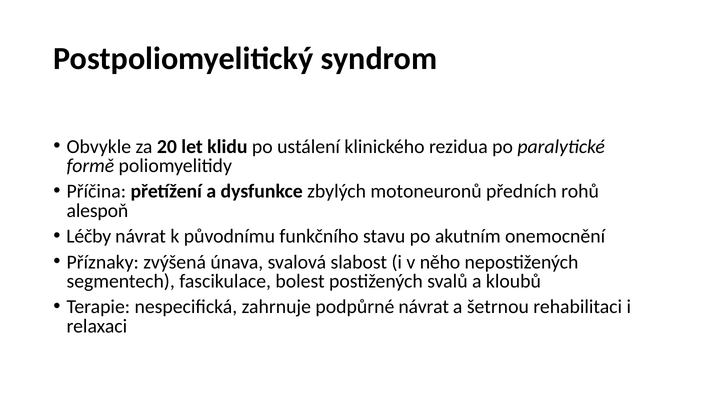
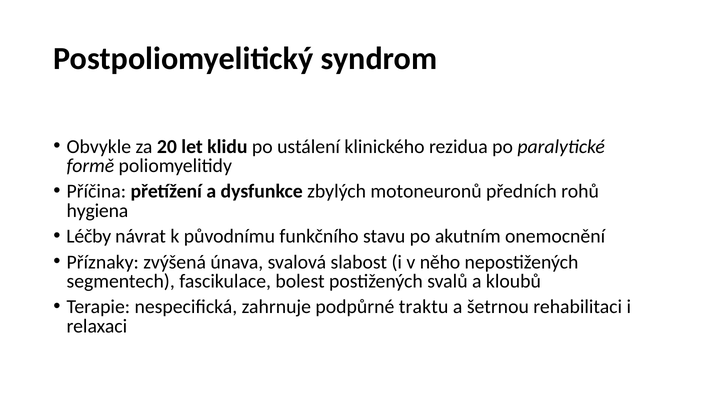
alespoň: alespoň -> hygiena
podpůrné návrat: návrat -> traktu
